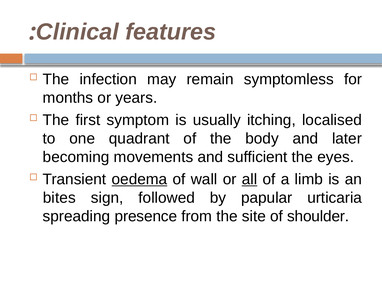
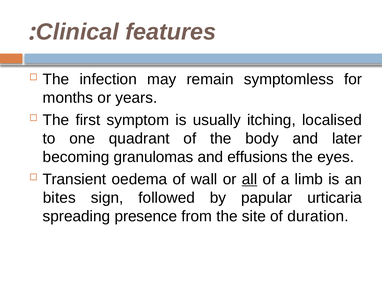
movements: movements -> granulomas
sufficient: sufficient -> effusions
oedema underline: present -> none
shoulder: shoulder -> duration
